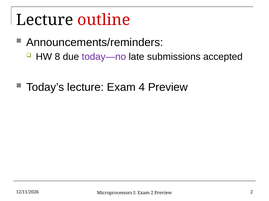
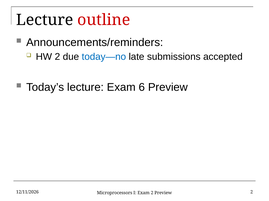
HW 8: 8 -> 2
today—no colour: purple -> blue
4: 4 -> 6
